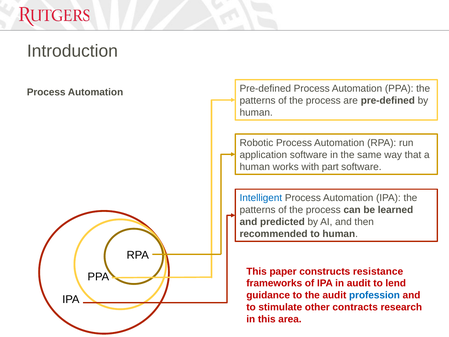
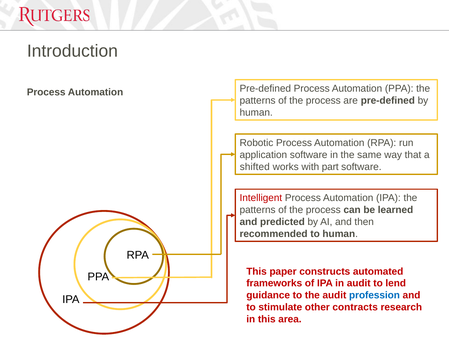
human at (255, 167): human -> shifted
Intelligent colour: blue -> red
resistance: resistance -> automated
